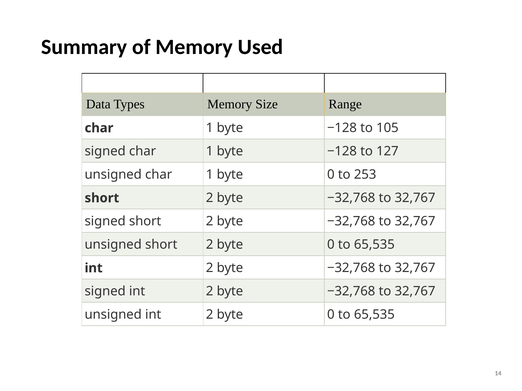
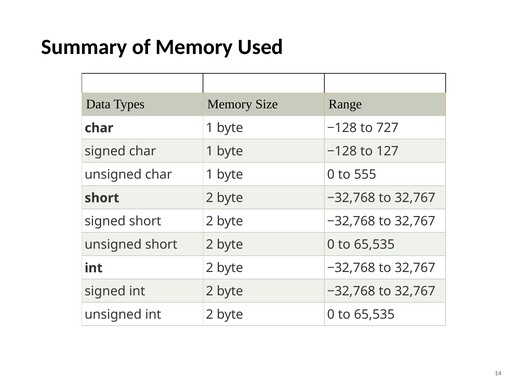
105: 105 -> 727
253: 253 -> 555
